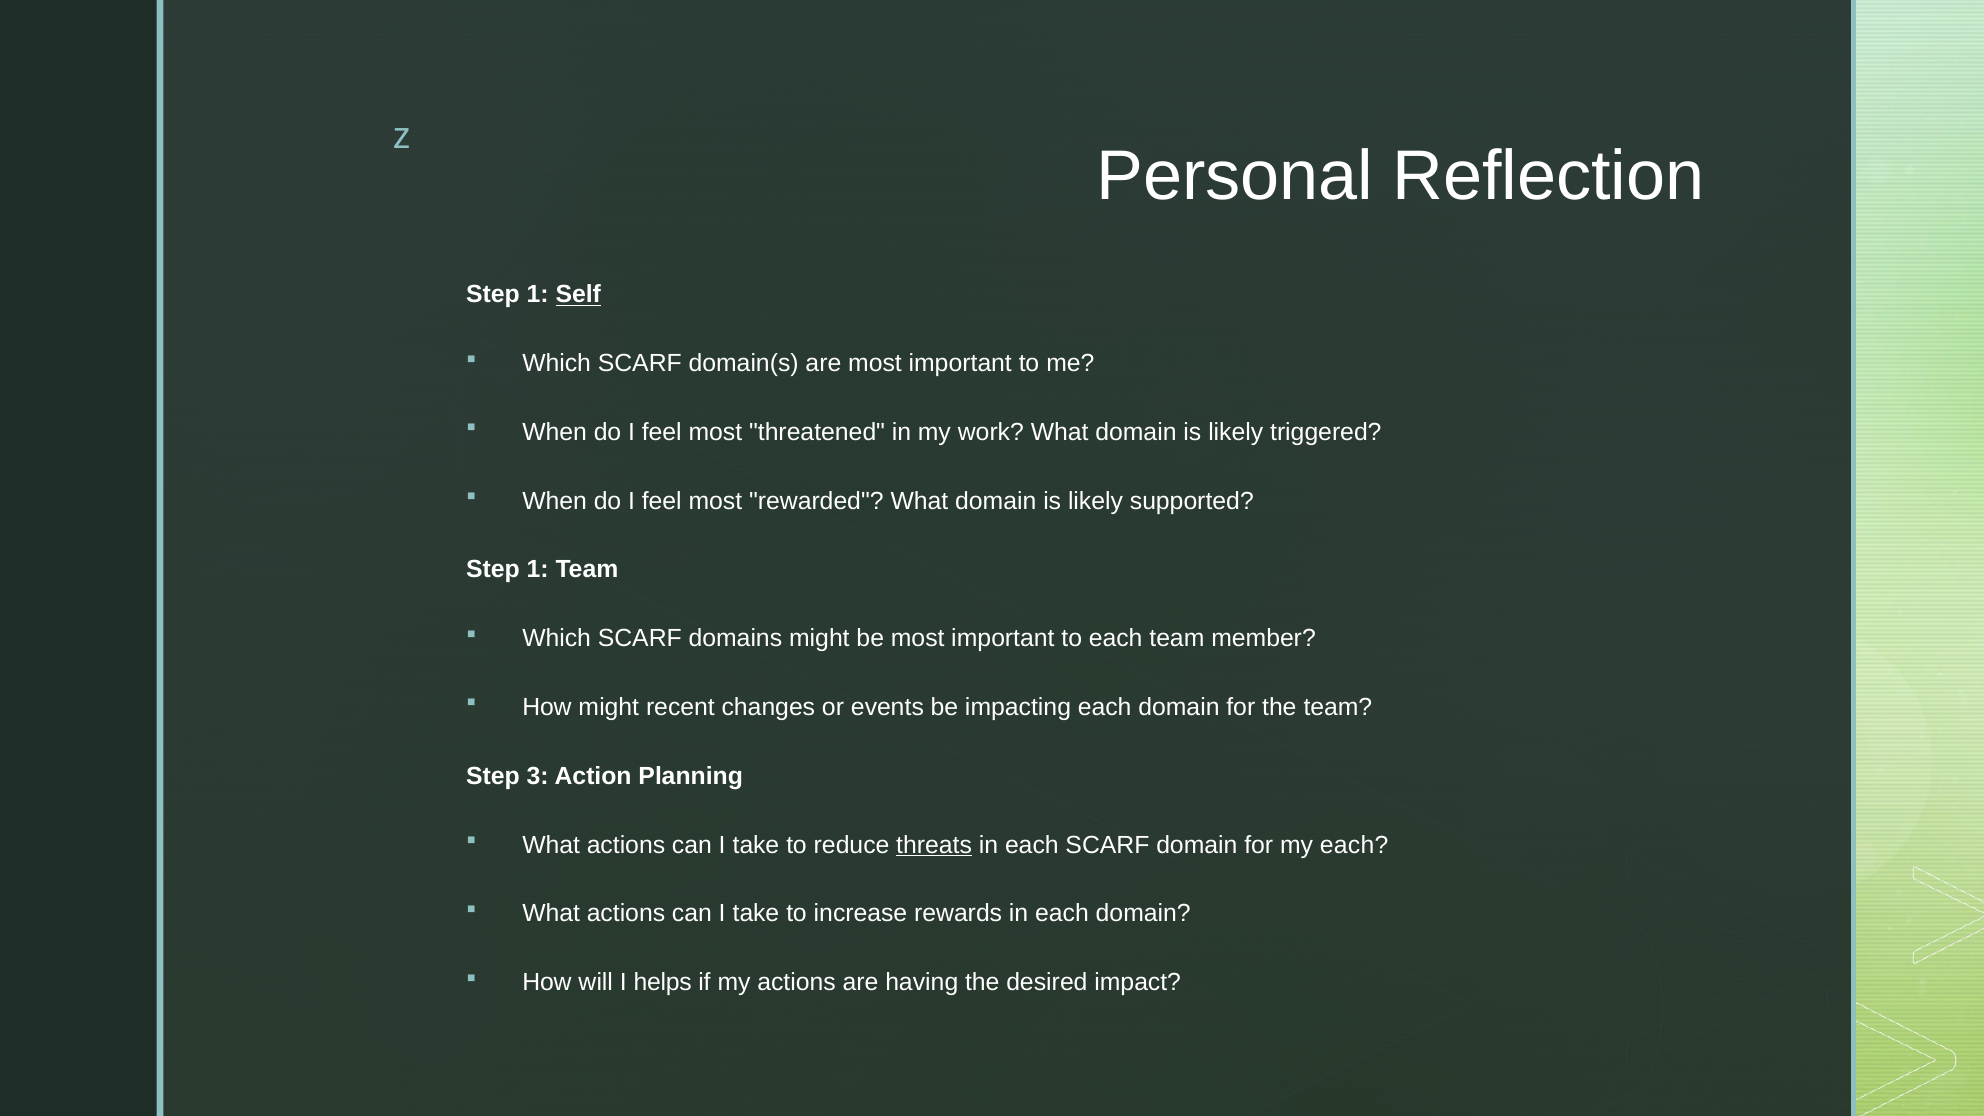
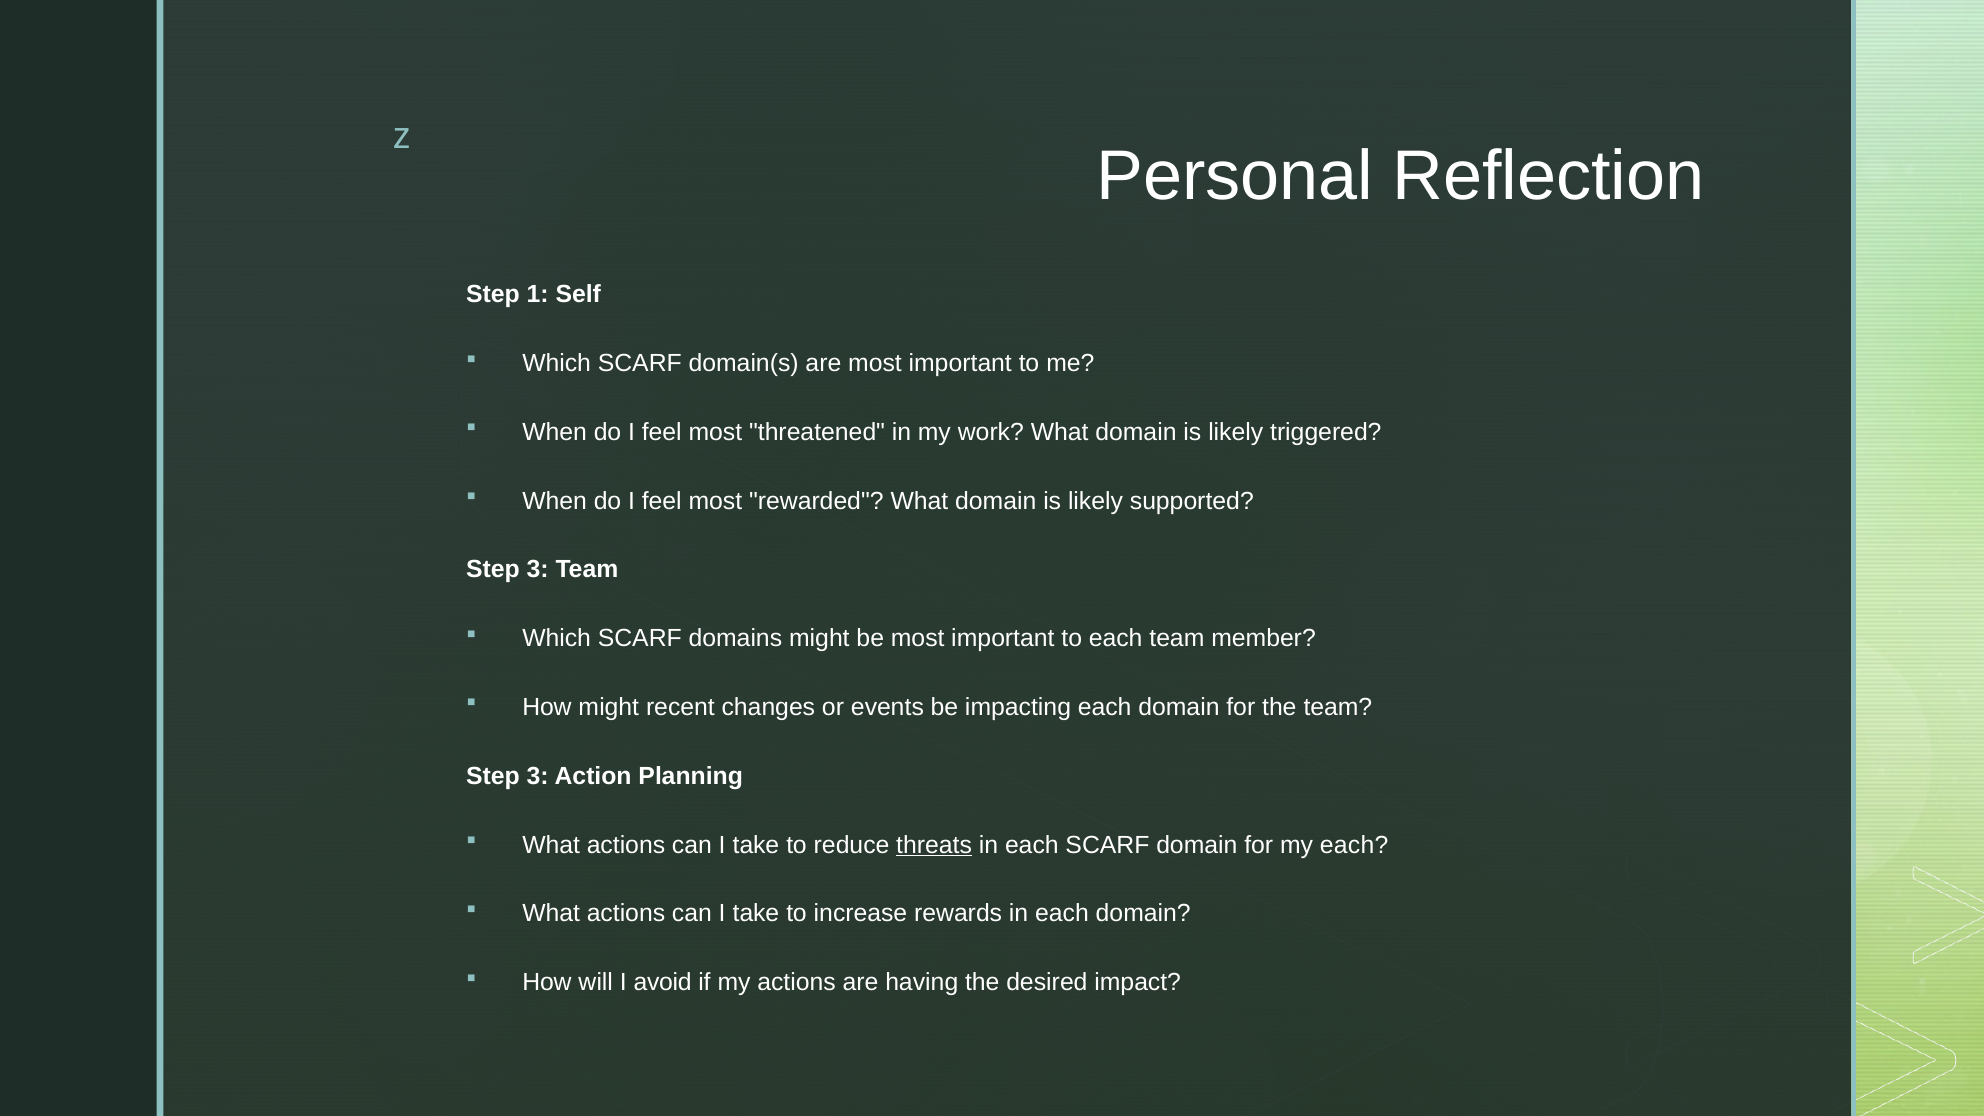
Self underline: present -> none
1 at (538, 570): 1 -> 3
helps: helps -> avoid
